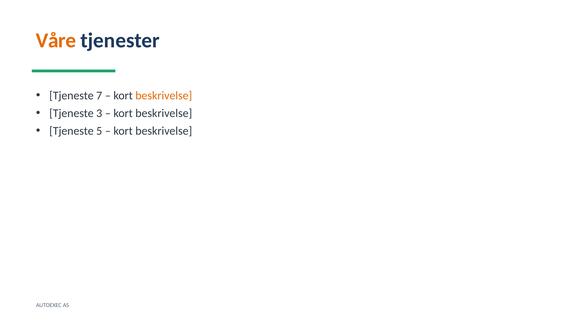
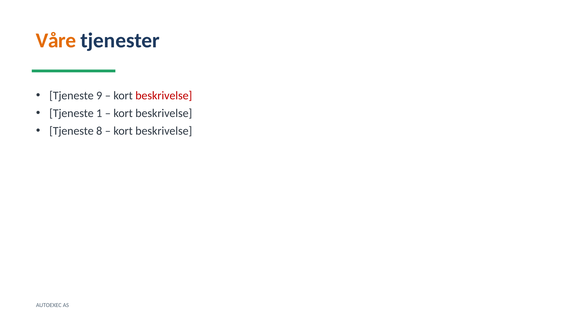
7: 7 -> 9
beskrivelse at (164, 96) colour: orange -> red
3: 3 -> 1
5: 5 -> 8
